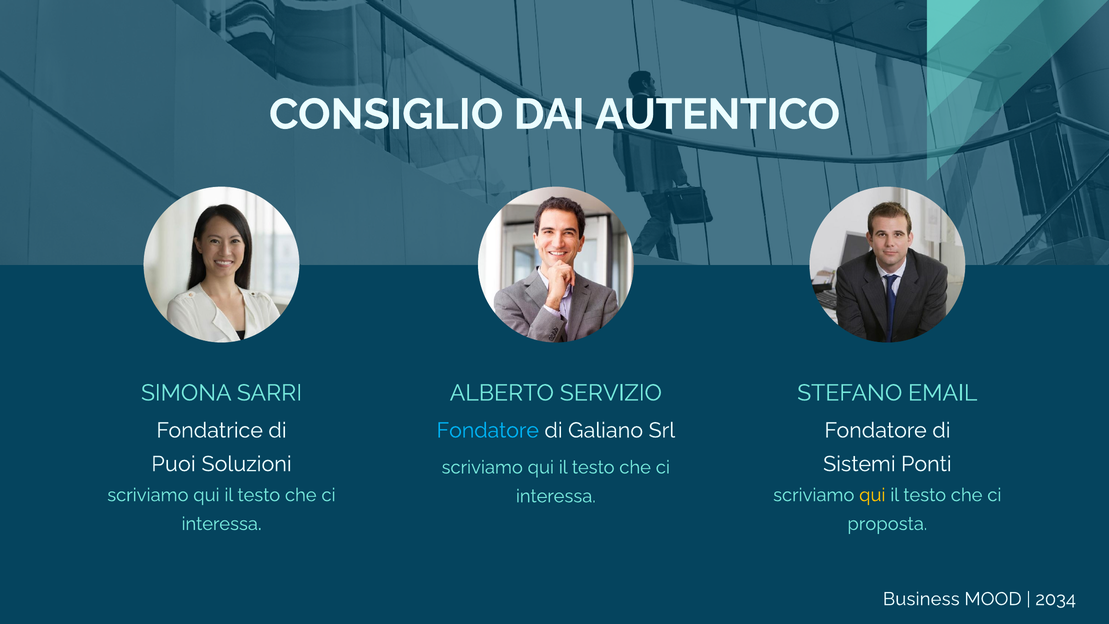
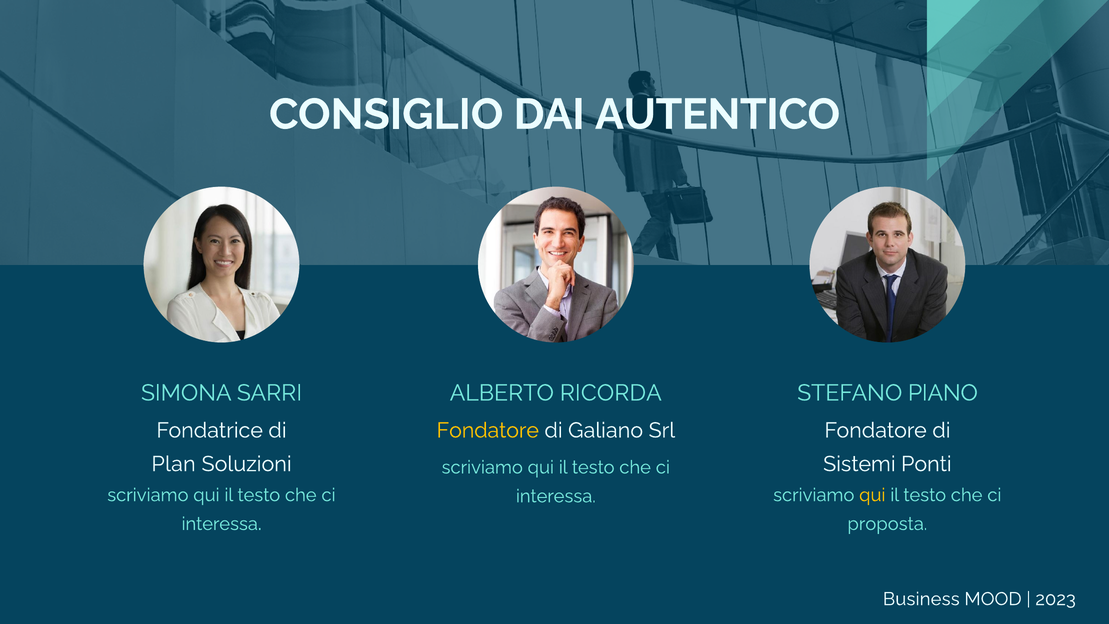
SERVIZIO: SERVIZIO -> RICORDA
EMAIL: EMAIL -> PIANO
Fondatore at (488, 430) colour: light blue -> yellow
Puoi: Puoi -> Plan
2034: 2034 -> 2023
